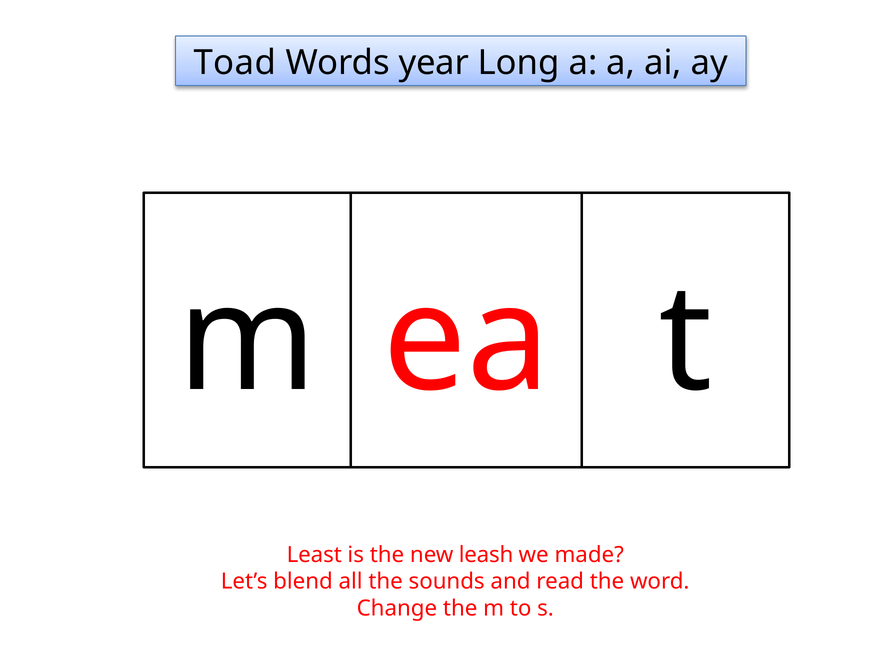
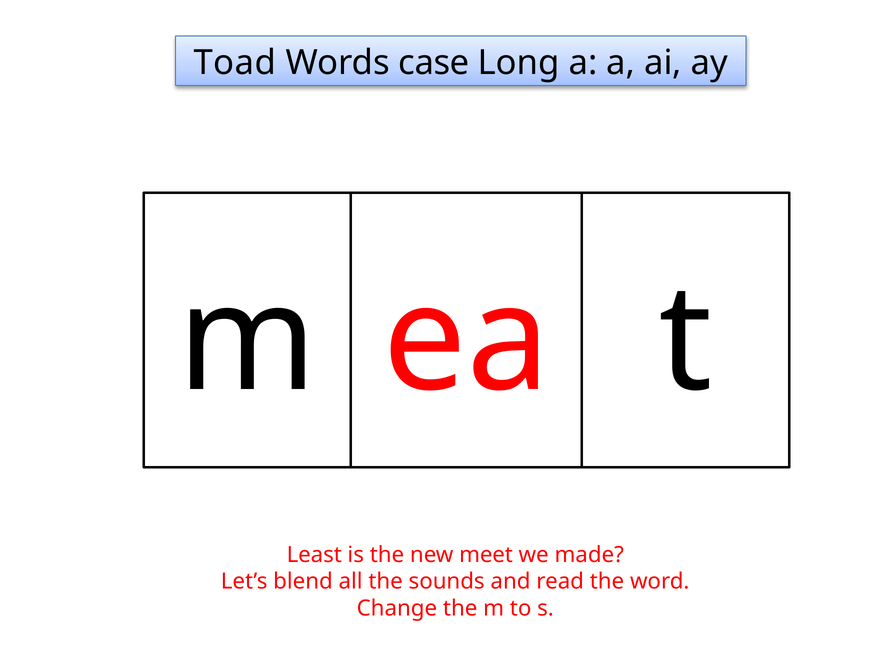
year: year -> case
leash: leash -> meet
